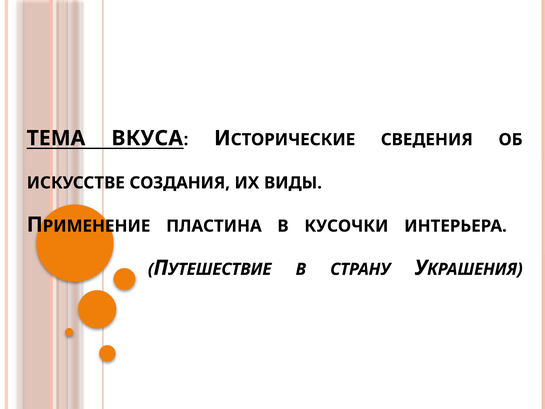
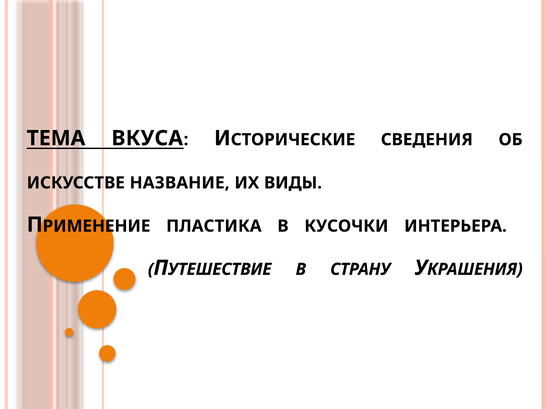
СОЗДАНИЯ: СОЗДАНИЯ -> НАЗВАНИЕ
ПЛАСТИНА: ПЛАСТИНА -> ПЛАСТИКА
